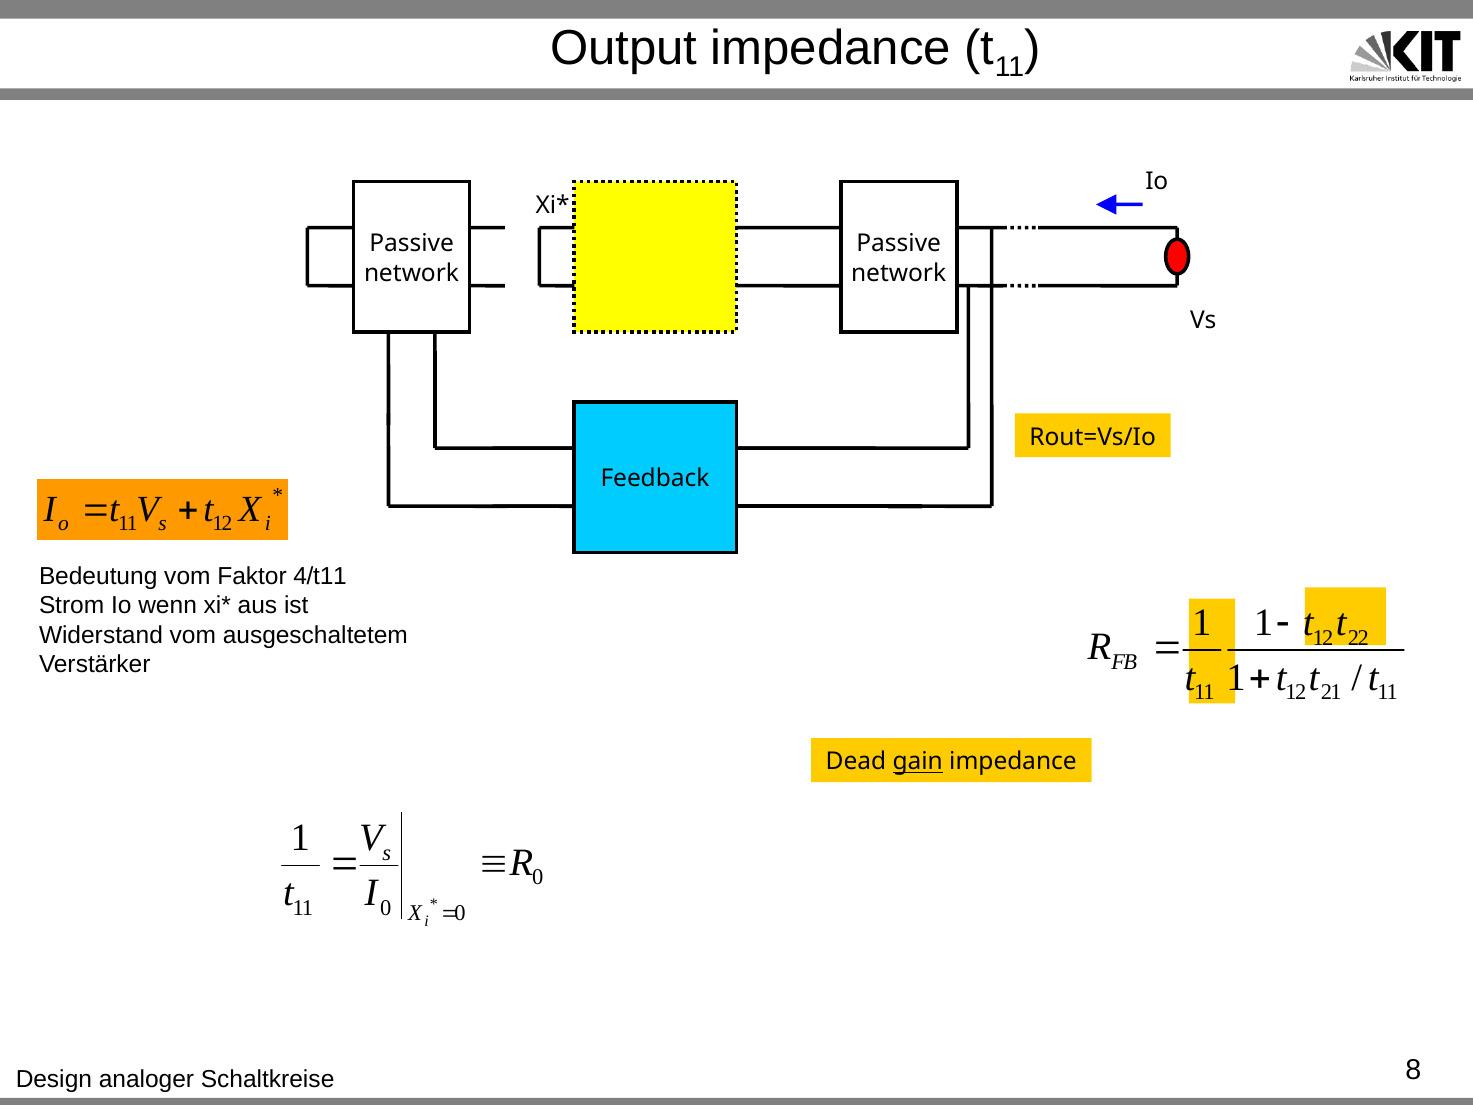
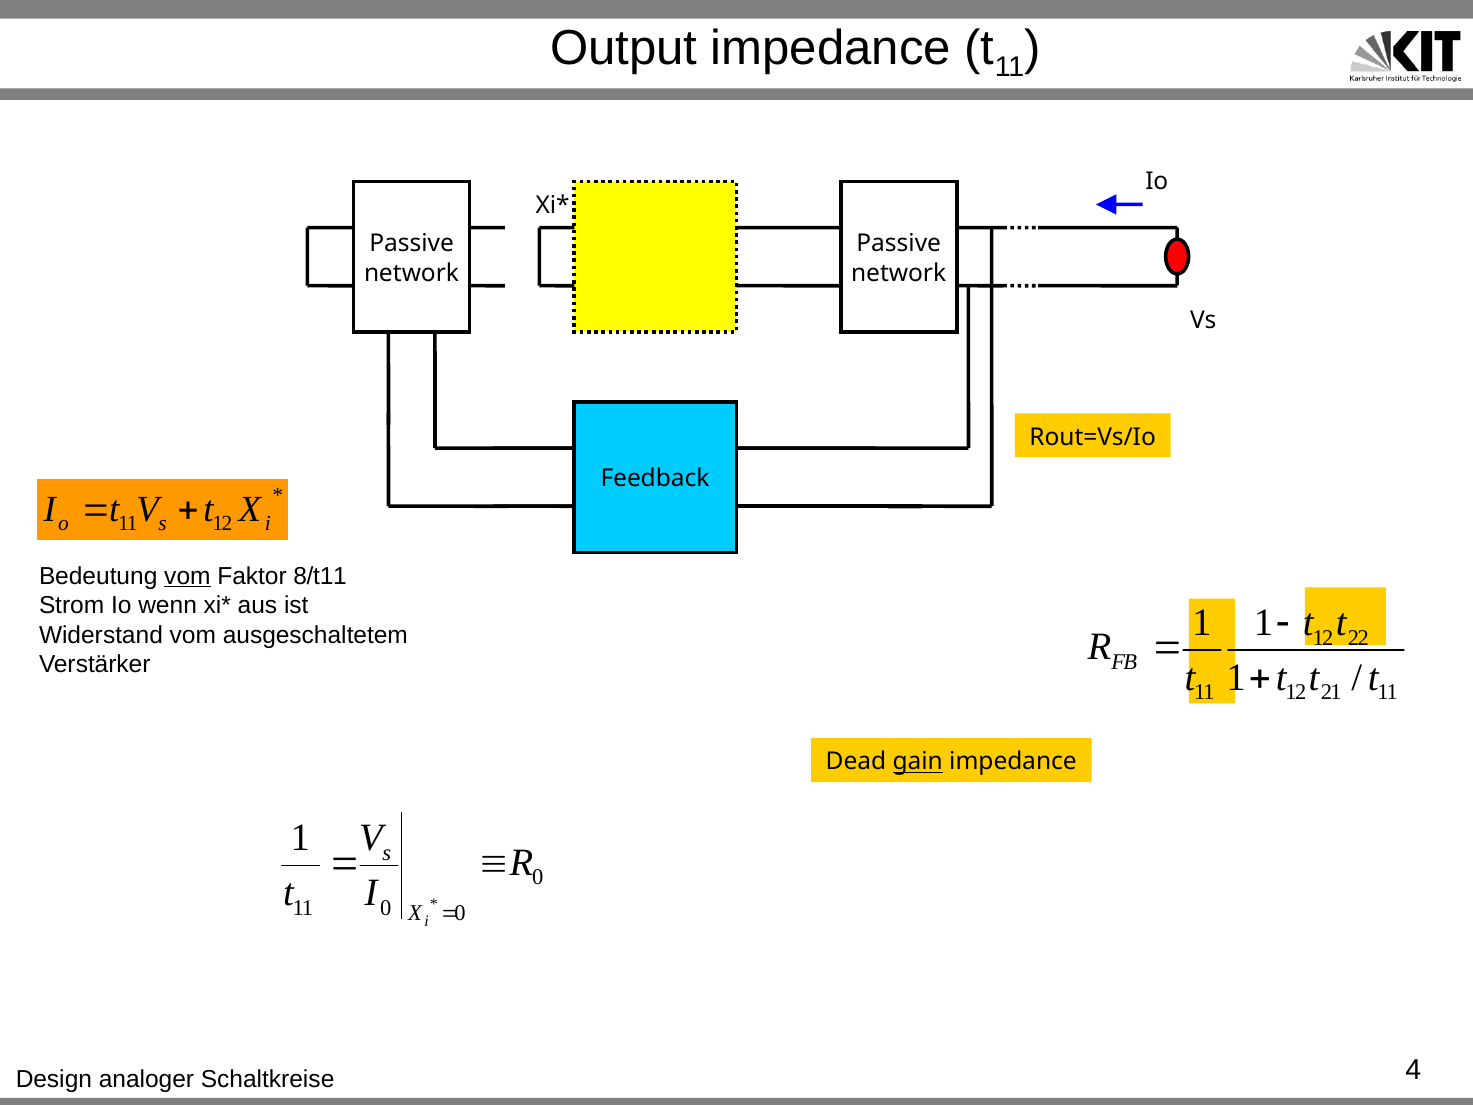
vom at (187, 576) underline: none -> present
4/t11: 4/t11 -> 8/t11
8: 8 -> 4
